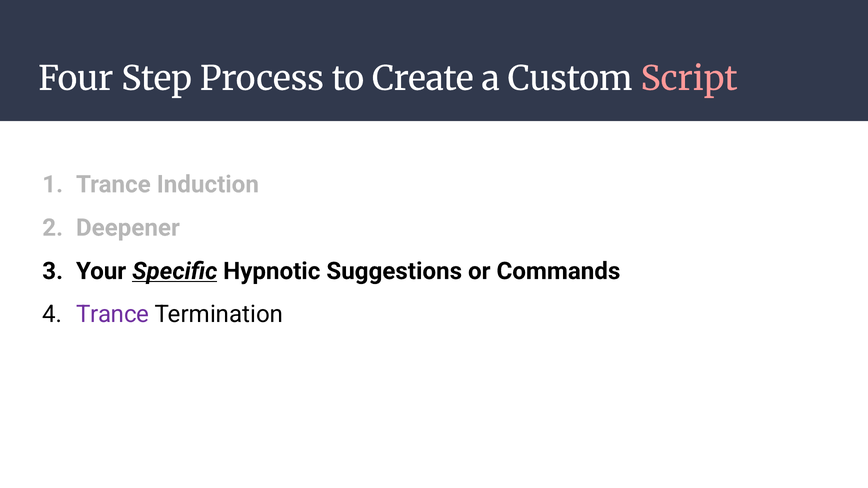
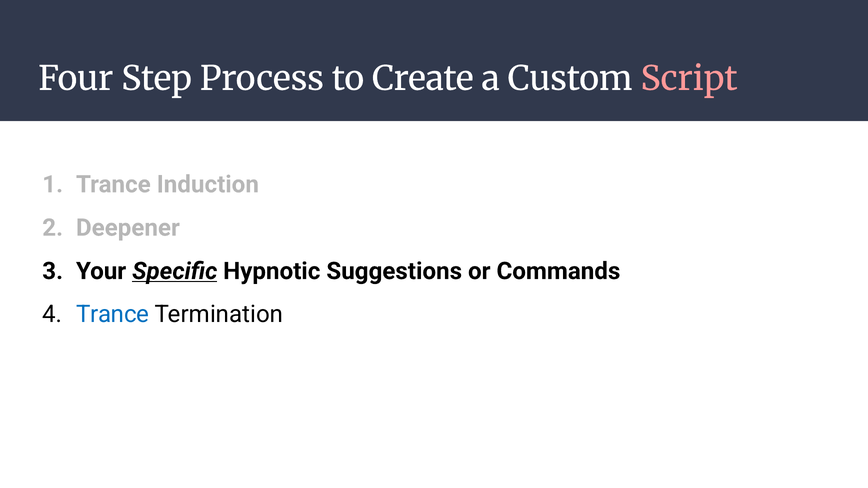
Trance at (113, 315) colour: purple -> blue
